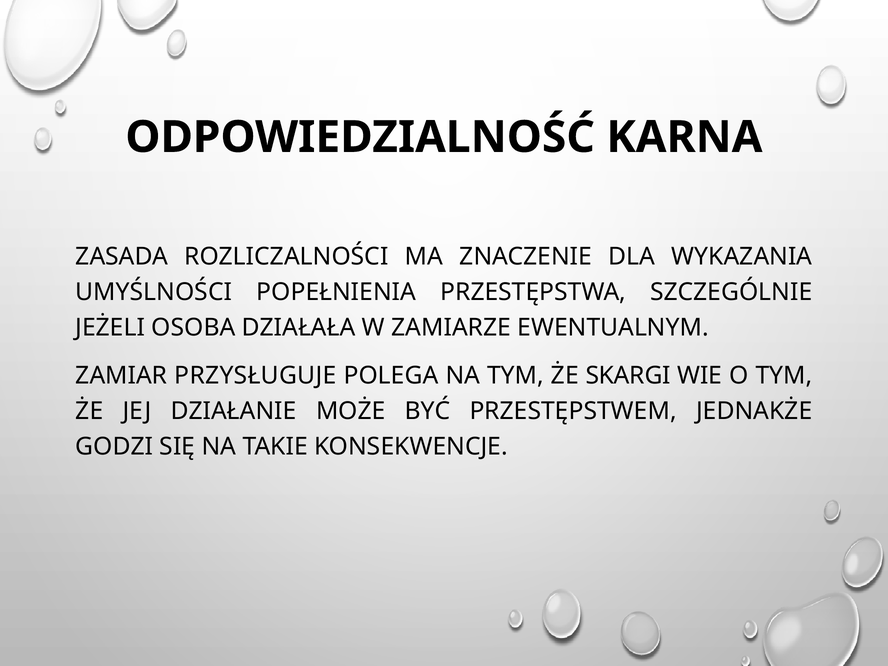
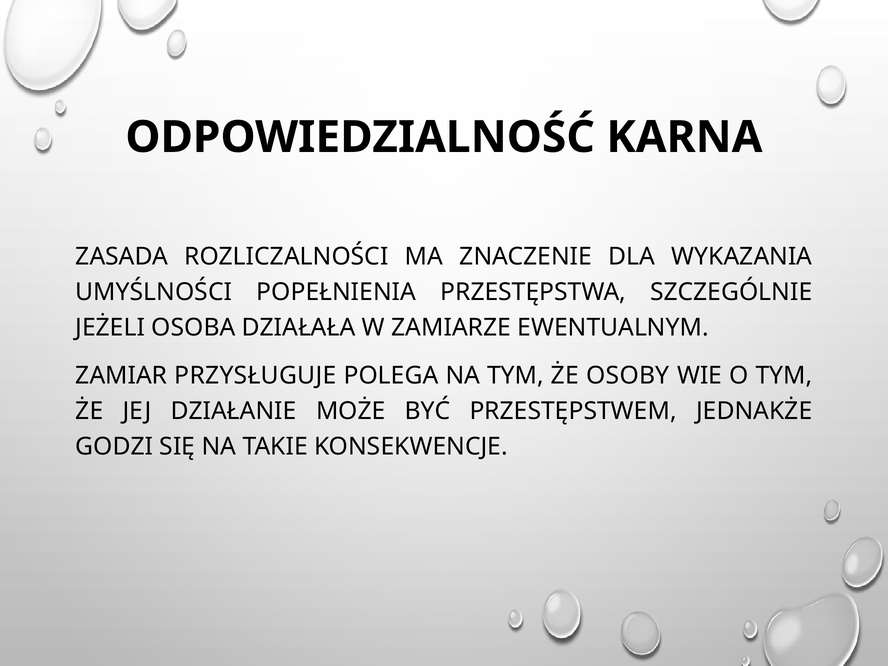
SKARGI: SKARGI -> OSOBY
